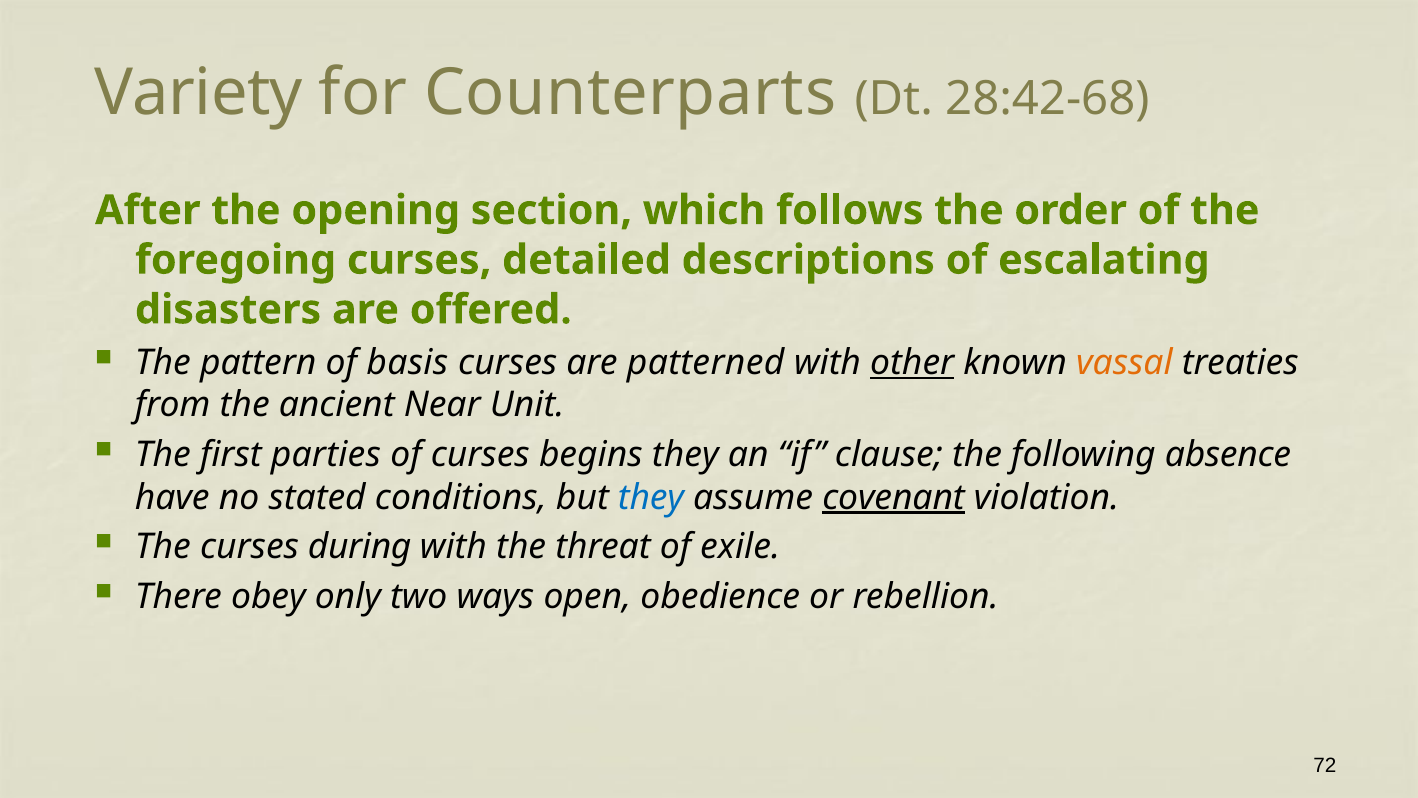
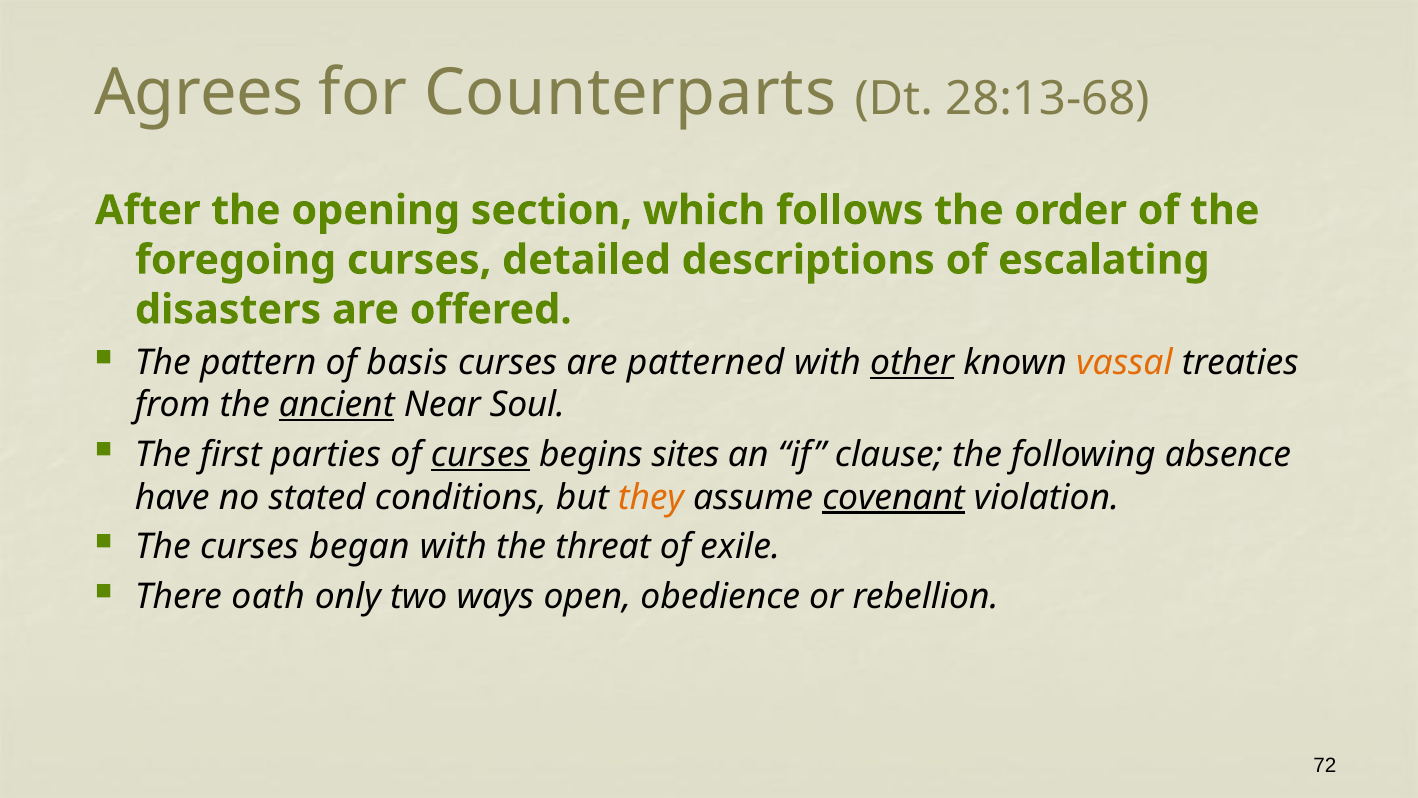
Variety: Variety -> Agrees
28:42-68: 28:42-68 -> 28:13-68
ancient underline: none -> present
Unit: Unit -> Soul
curses at (480, 455) underline: none -> present
begins they: they -> sites
they at (651, 497) colour: blue -> orange
during: during -> began
obey: obey -> oath
